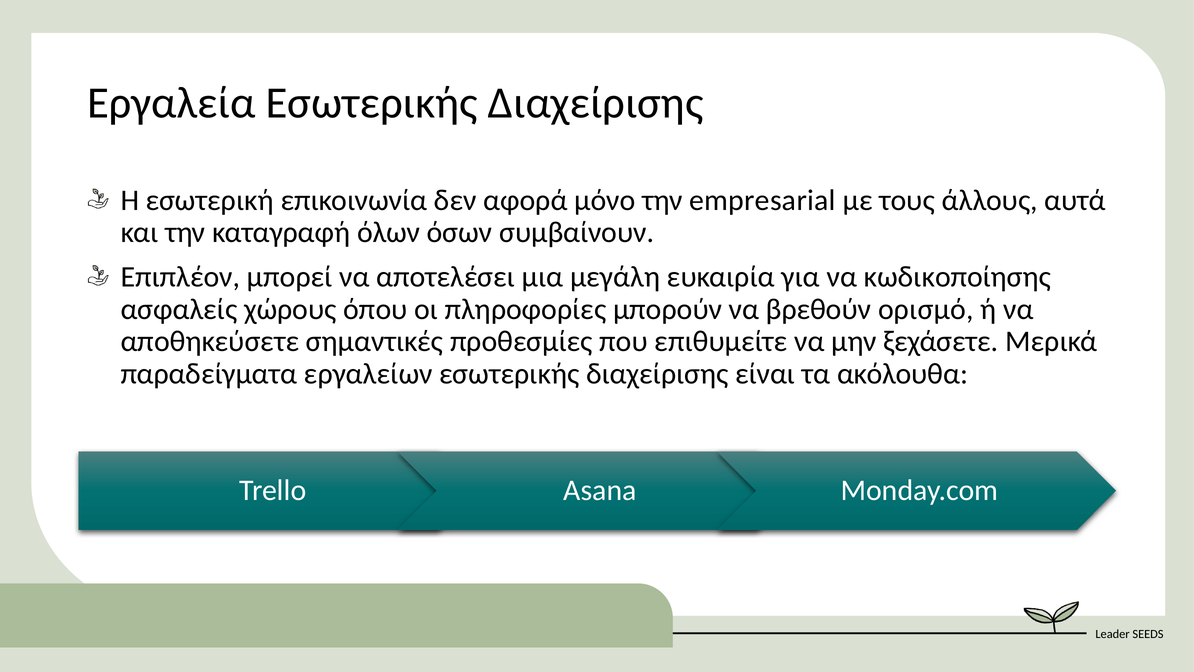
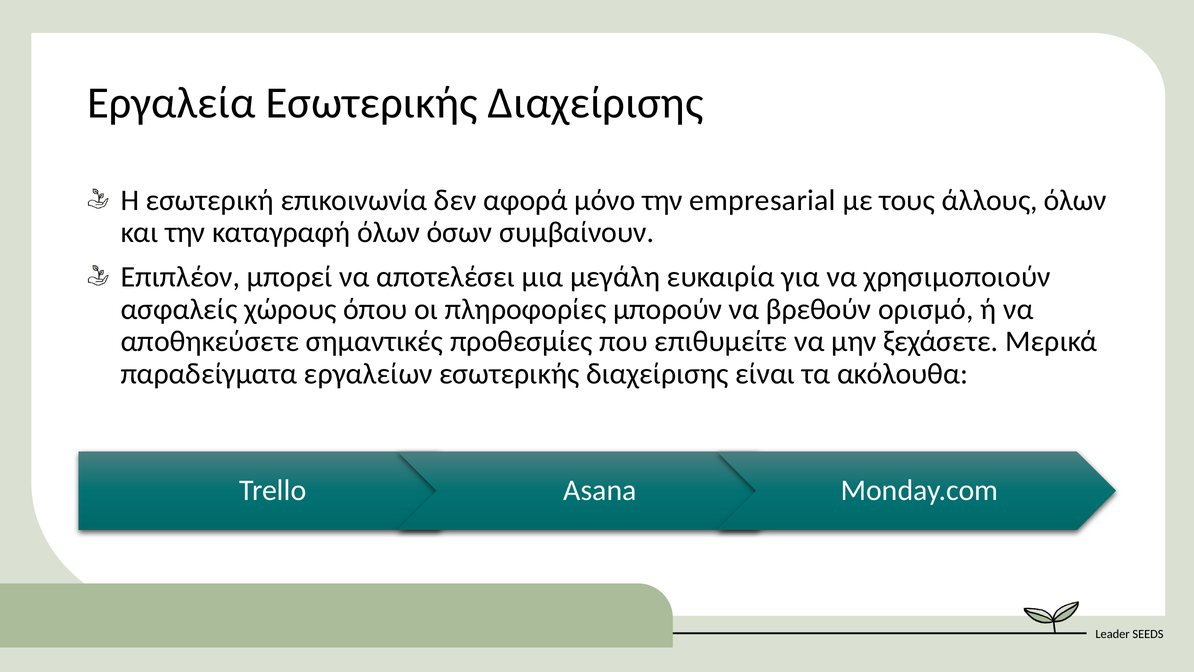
άλλους αυτά: αυτά -> όλων
κωδικοποίησης: κωδικοποίησης -> χρησιμοποιούν
